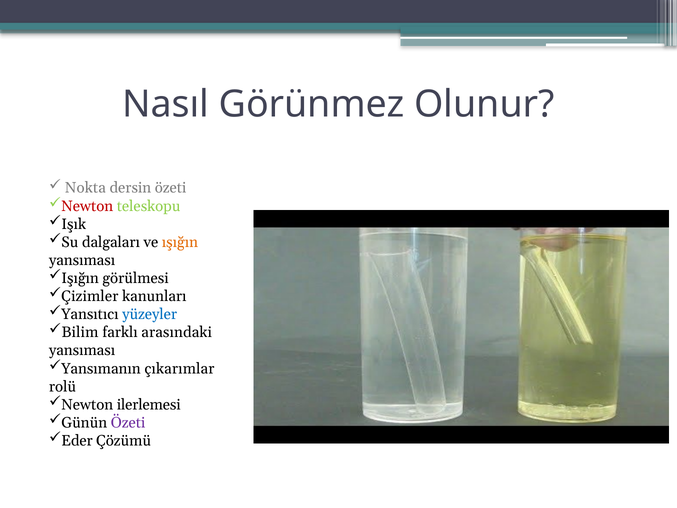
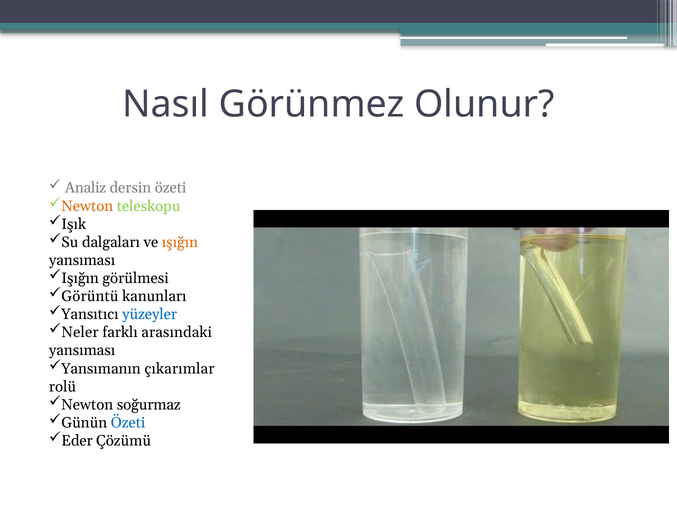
Nokta: Nokta -> Analiz
Newton at (87, 206) colour: red -> orange
Çizimler: Çizimler -> Görüntü
Bilim: Bilim -> Neler
ilerlemesi: ilerlemesi -> soğurmaz
Özeti at (128, 423) colour: purple -> blue
